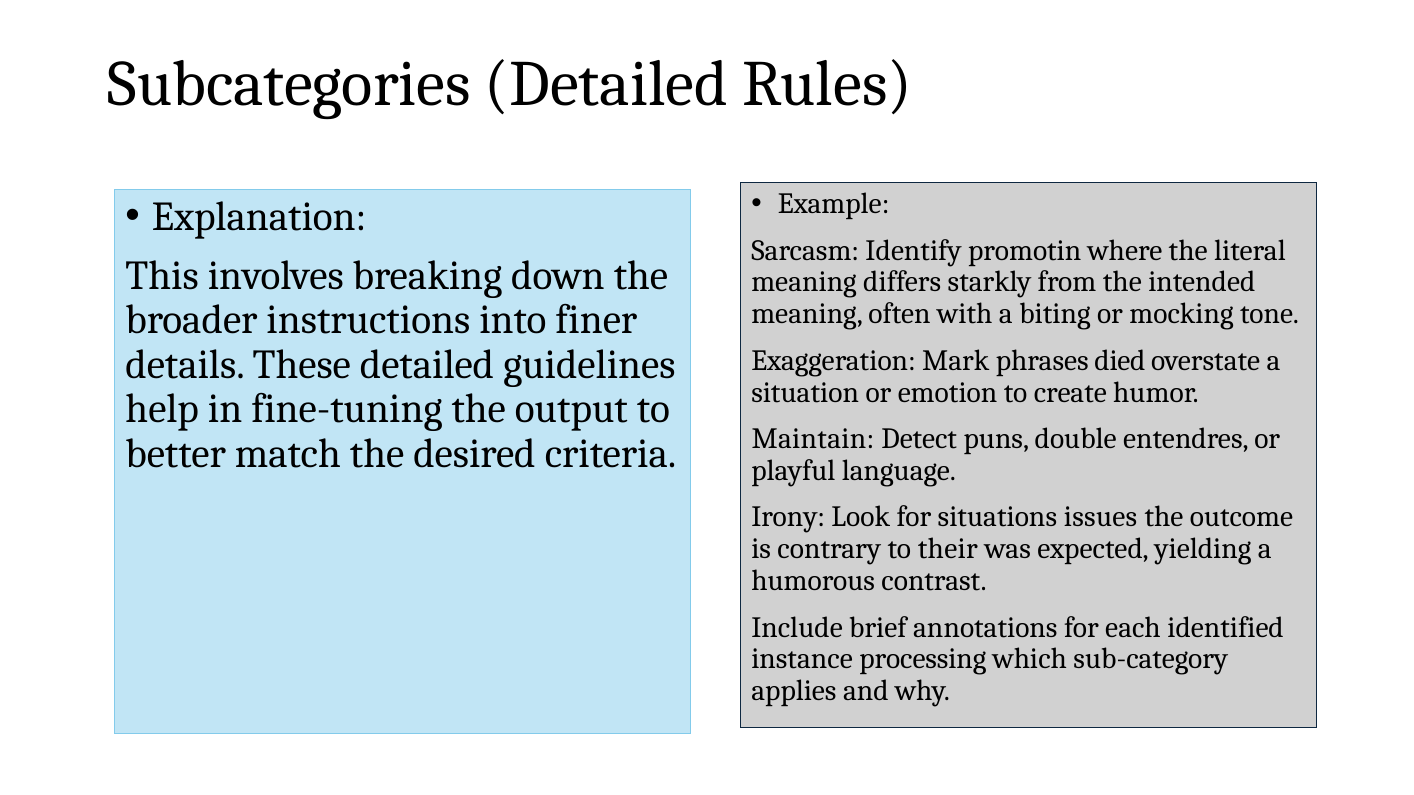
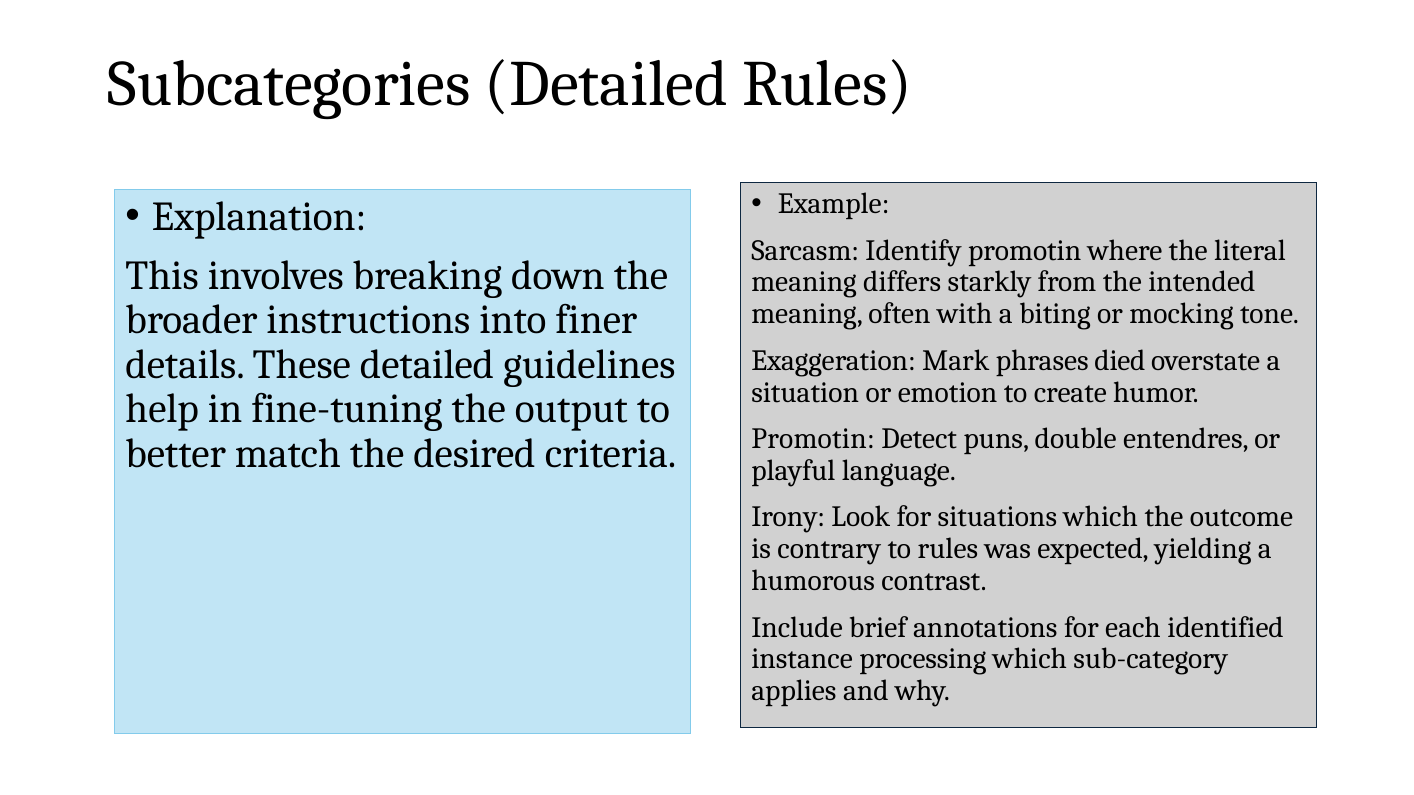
Maintain at (813, 439): Maintain -> Promotin
situations issues: issues -> which
to their: their -> rules
